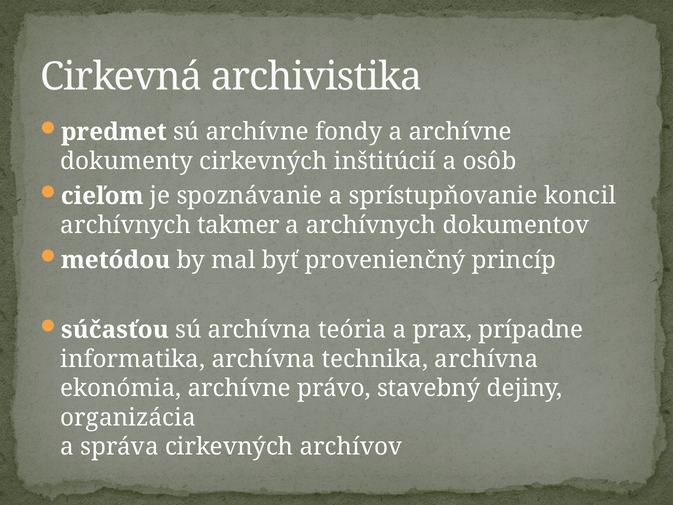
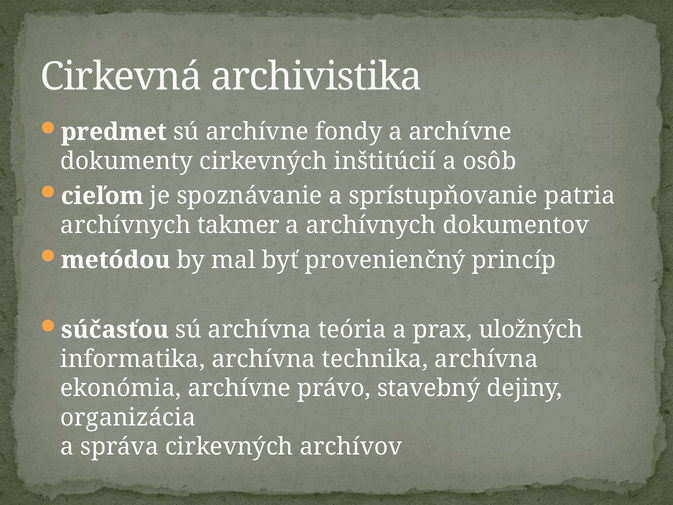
koncil: koncil -> patria
prípadne: prípadne -> uložných
